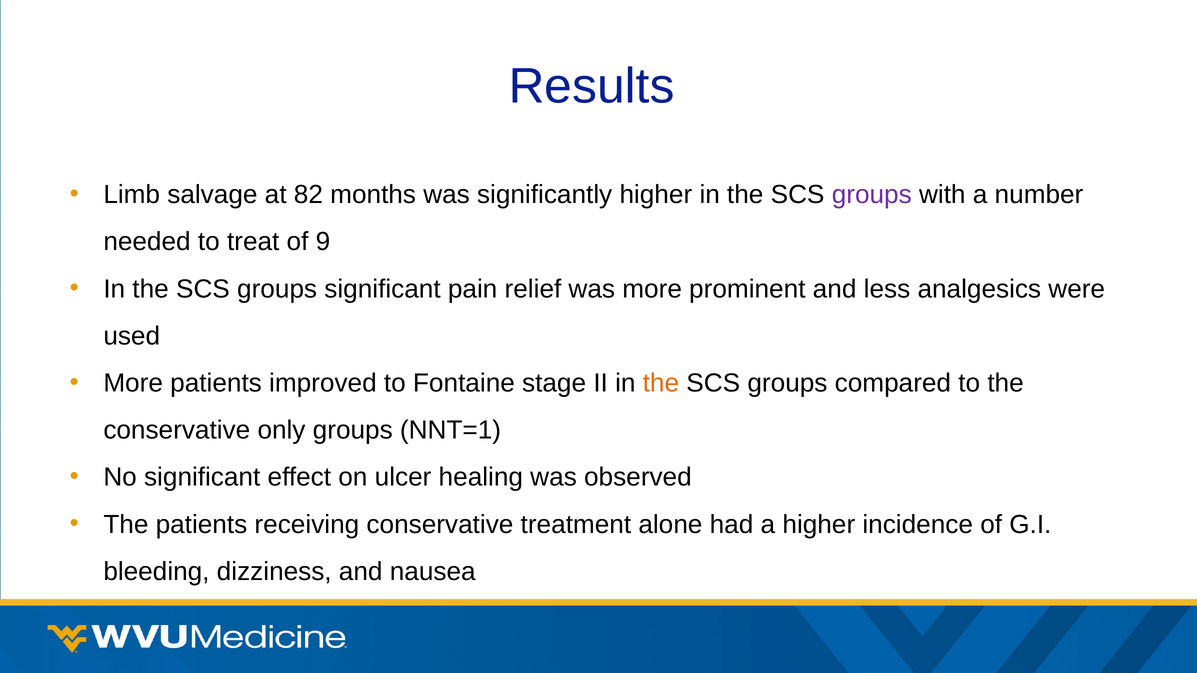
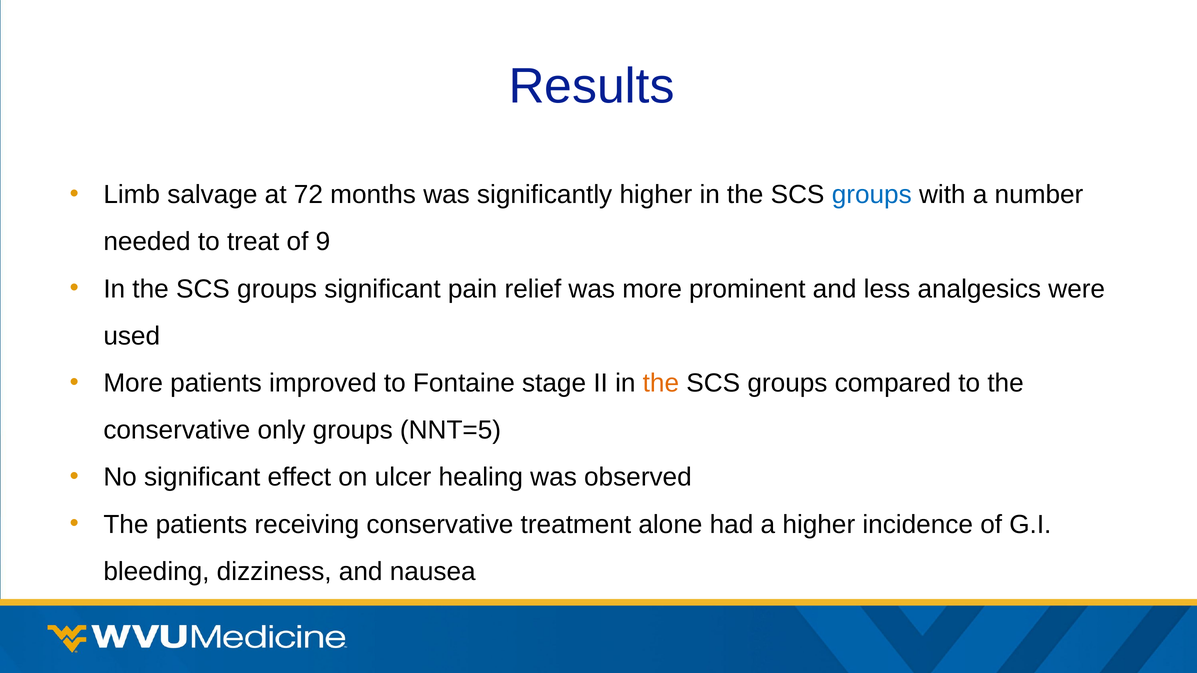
82: 82 -> 72
groups at (872, 195) colour: purple -> blue
NNT=1: NNT=1 -> NNT=5
